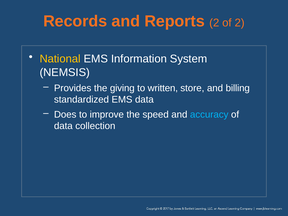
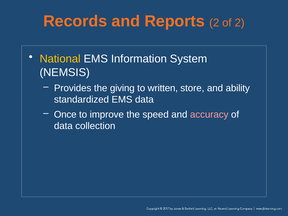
billing: billing -> ability
Does: Does -> Once
accuracy colour: light blue -> pink
